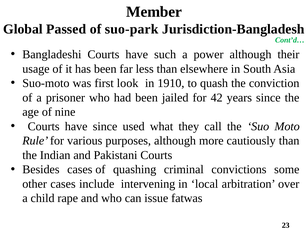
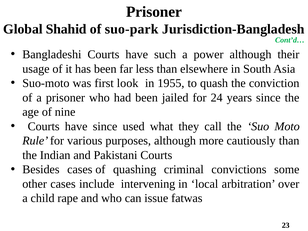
Member at (154, 12): Member -> Prisoner
Passed: Passed -> Shahid
1910: 1910 -> 1955
42: 42 -> 24
